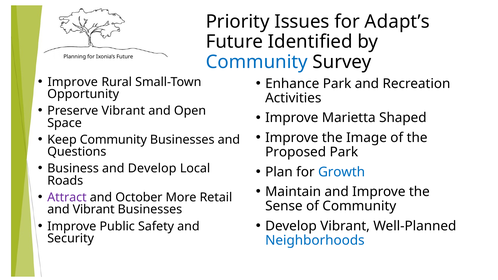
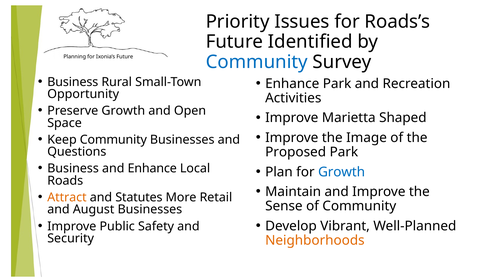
Adapt’s: Adapt’s -> Roads’s
Improve at (73, 82): Improve -> Business
Preserve Vibrant: Vibrant -> Growth
and Develop: Develop -> Enhance
Attract colour: purple -> orange
October: October -> Statutes
and Vibrant: Vibrant -> August
Neighborhoods colour: blue -> orange
